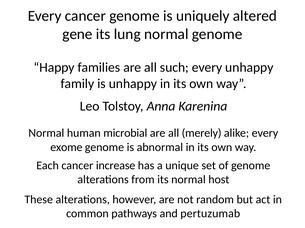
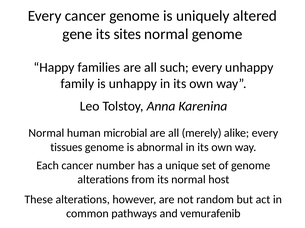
lung: lung -> sites
exome: exome -> tissues
increase: increase -> number
pertuzumab: pertuzumab -> vemurafenib
